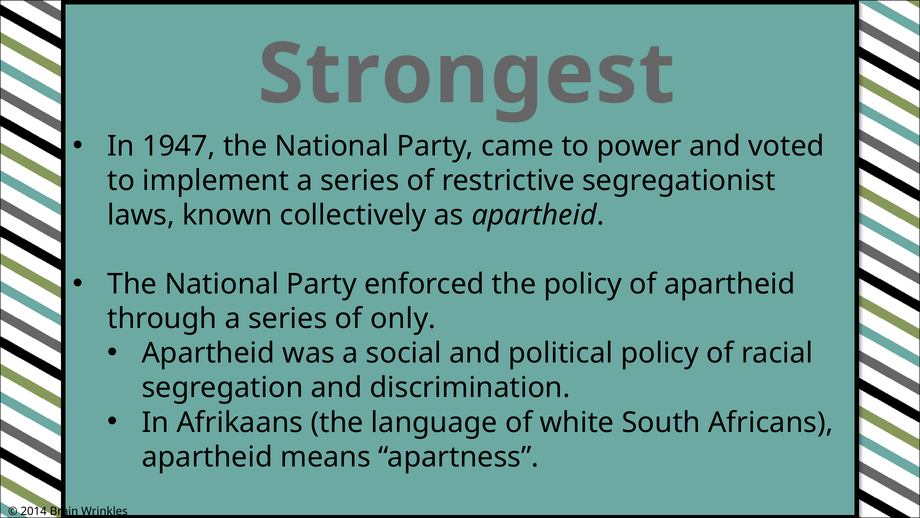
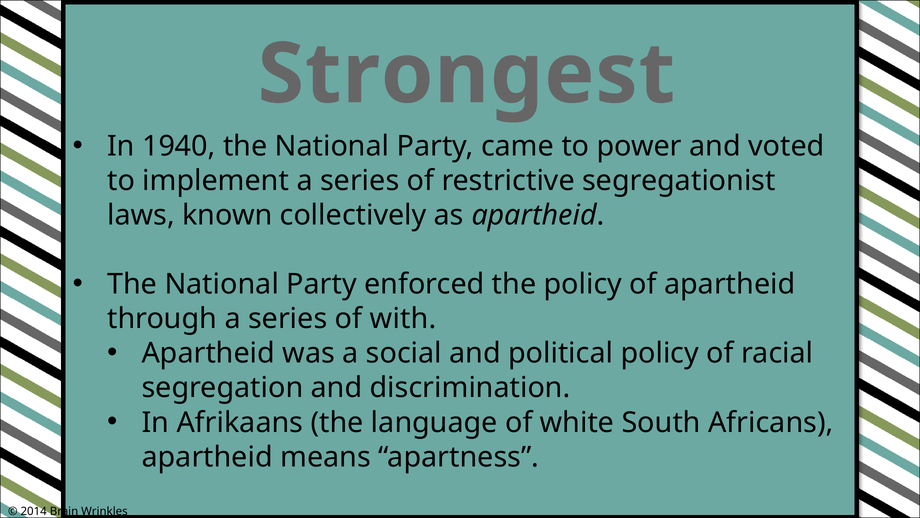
1947: 1947 -> 1940
only: only -> with
